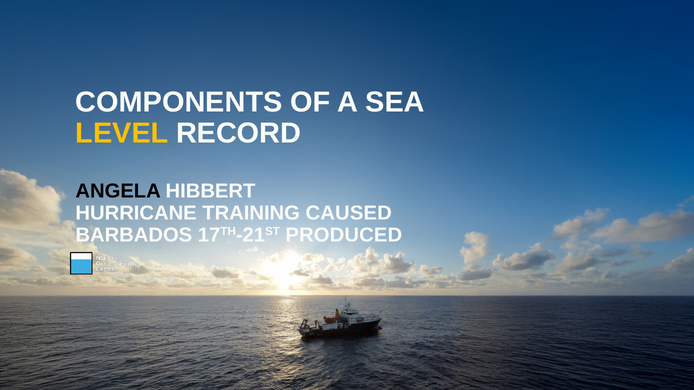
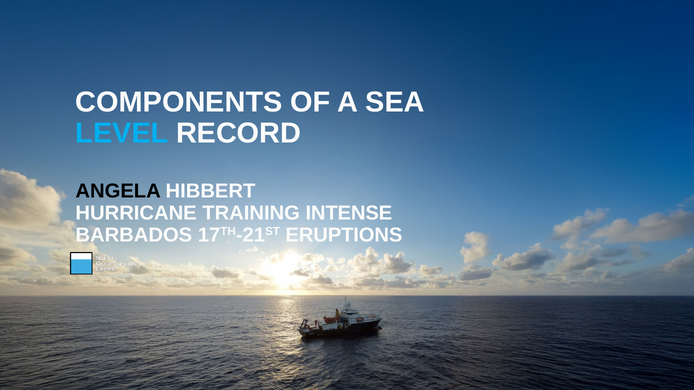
LEVEL colour: yellow -> light blue
CAUSED: CAUSED -> INTENSE
PRODUCED: PRODUCED -> ERUPTIONS
